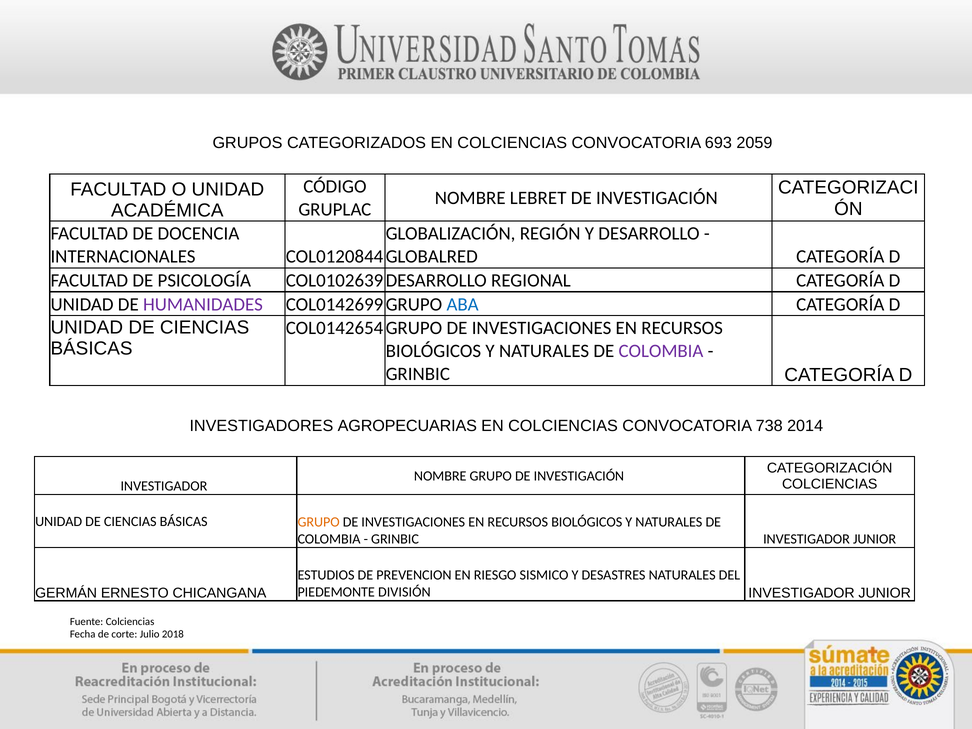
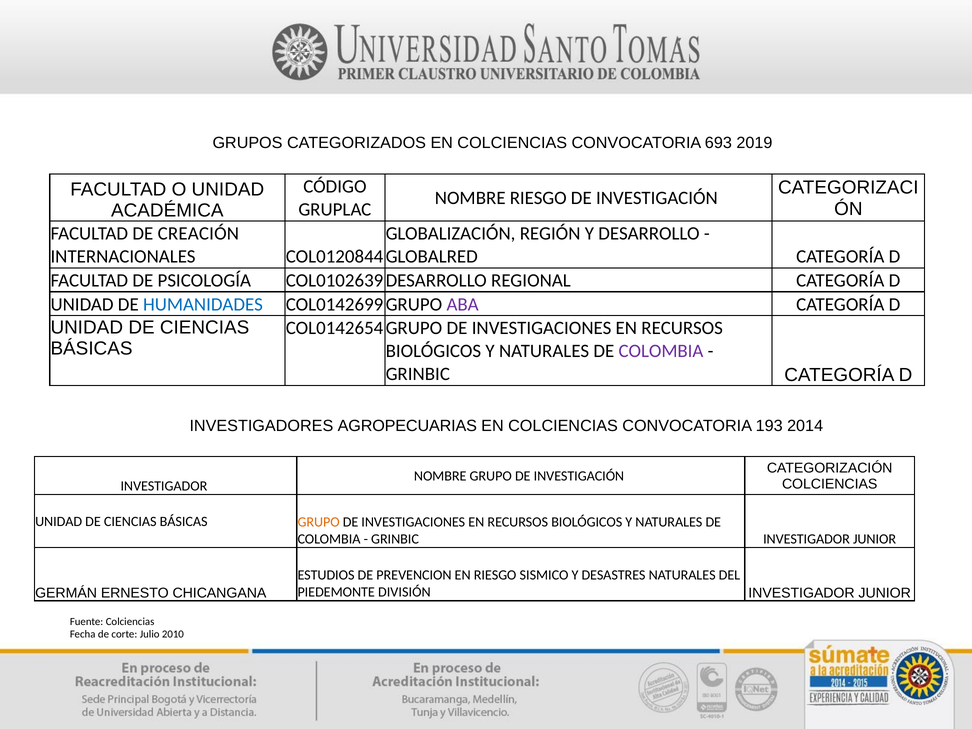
2059: 2059 -> 2019
NOMBRE LEBRET: LEBRET -> RIESGO
DOCENCIA: DOCENCIA -> CREACIÓN
HUMANIDADES colour: purple -> blue
ABA colour: blue -> purple
738: 738 -> 193
2018: 2018 -> 2010
